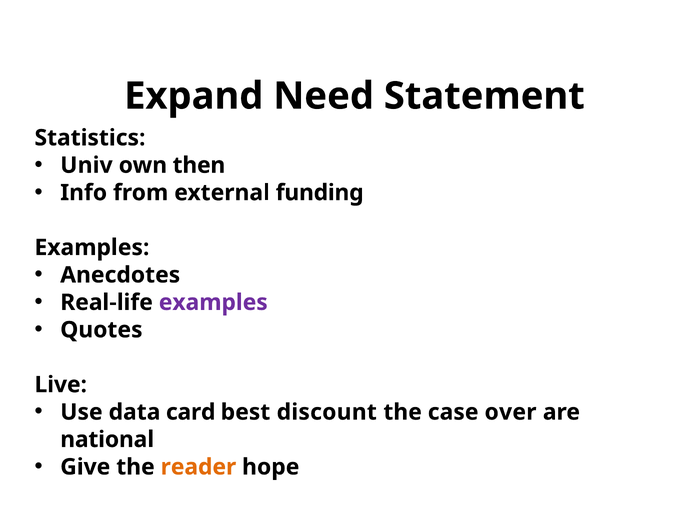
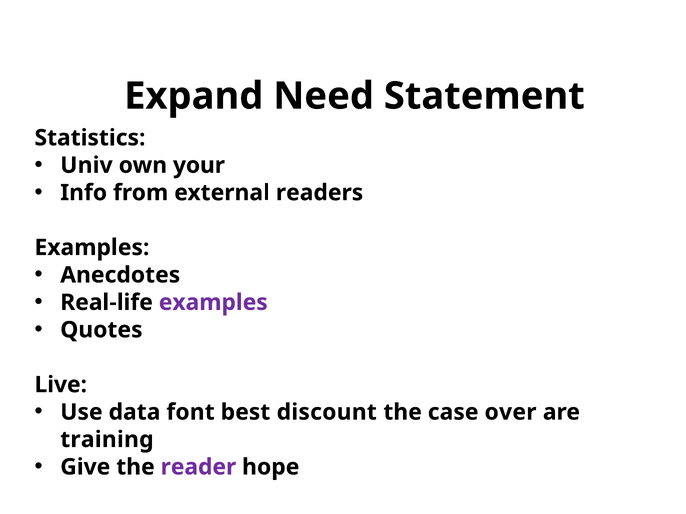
then: then -> your
funding: funding -> readers
card: card -> font
national: national -> training
reader colour: orange -> purple
